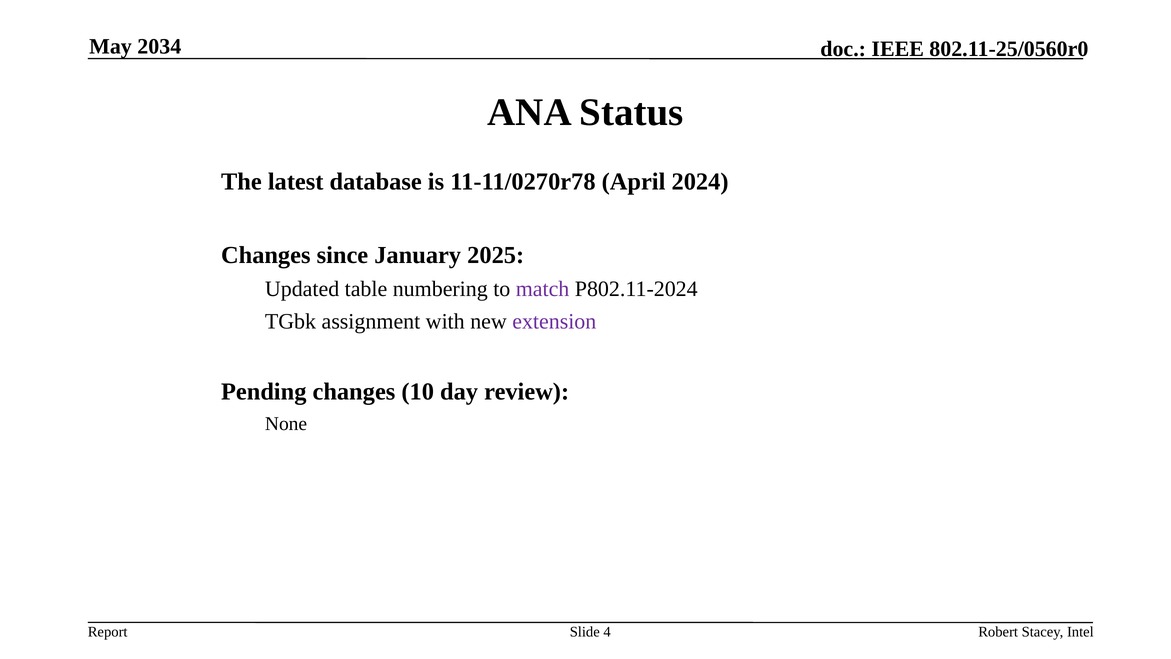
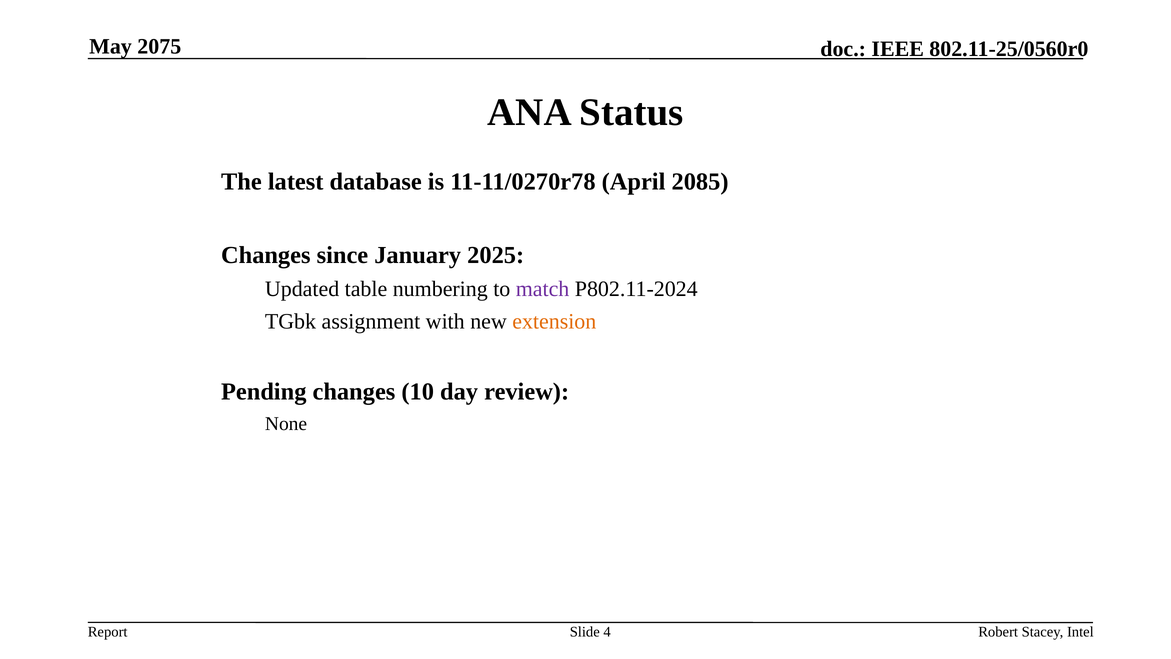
2034: 2034 -> 2075
2024: 2024 -> 2085
extension colour: purple -> orange
